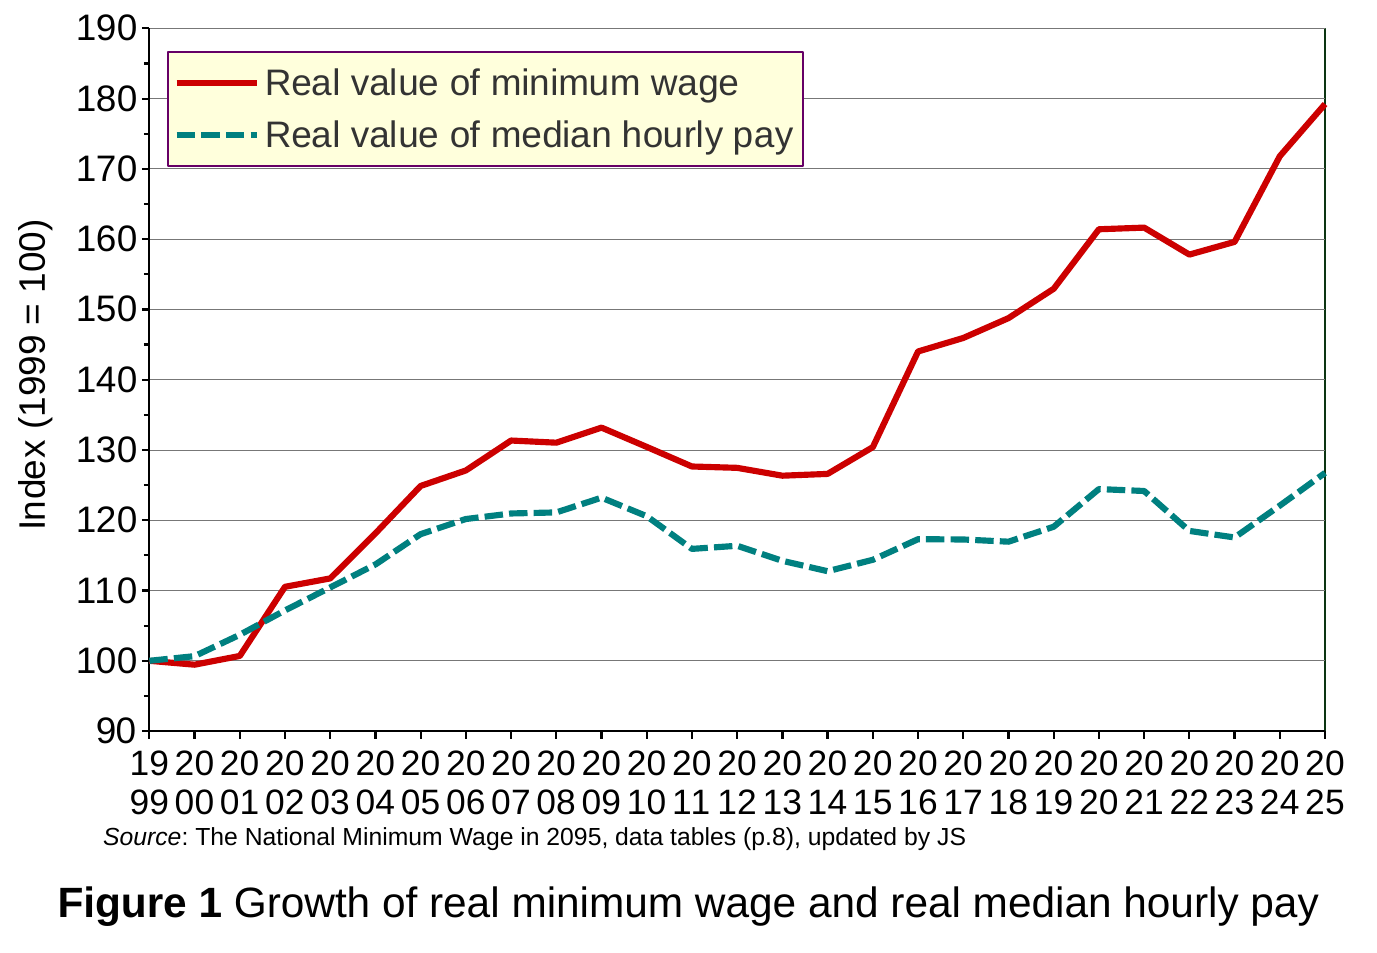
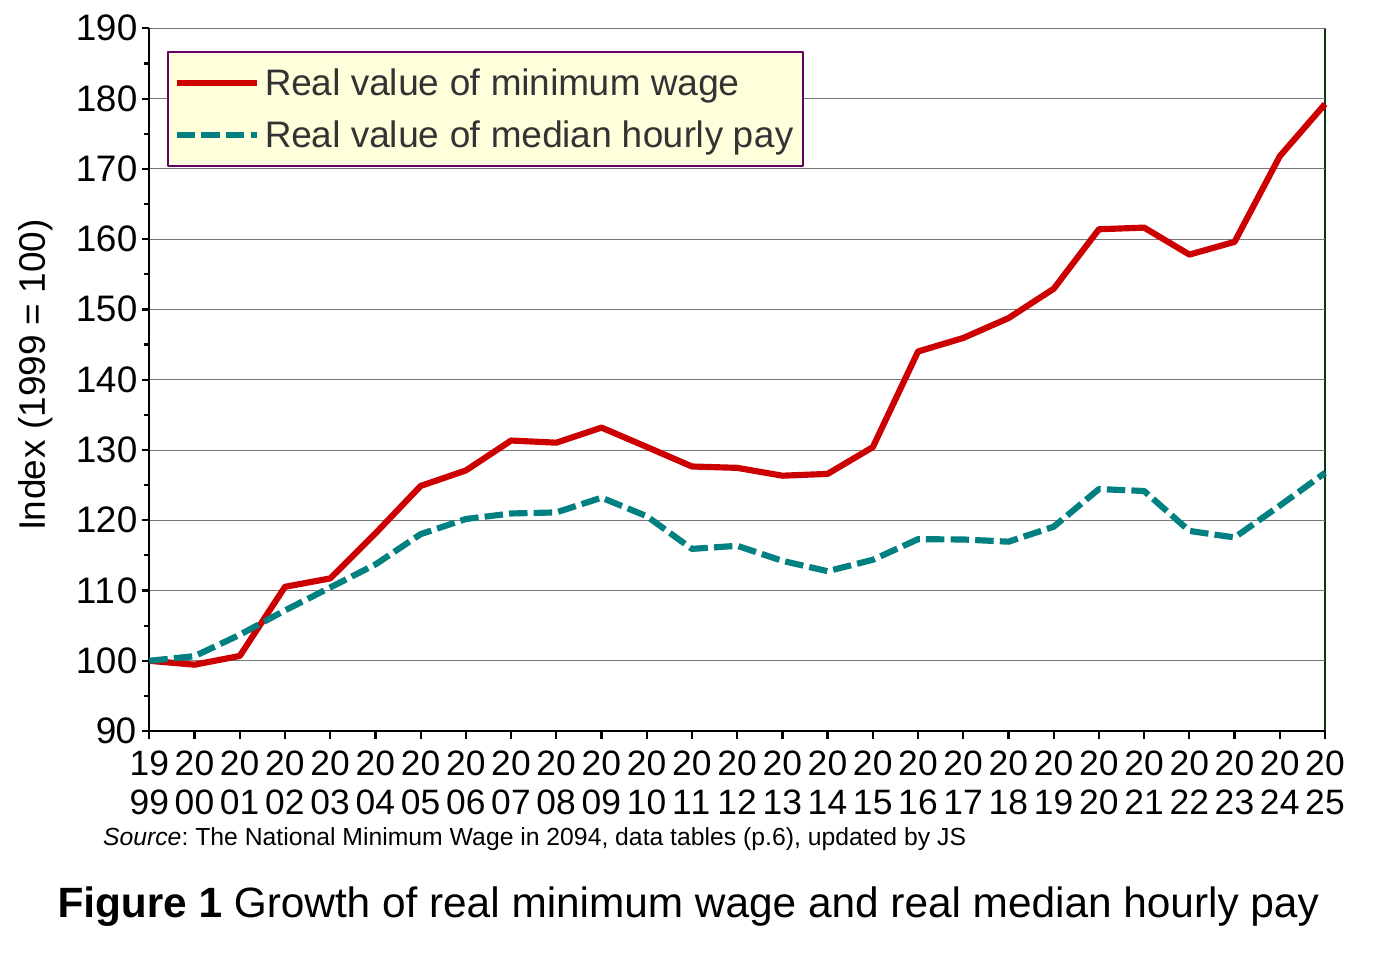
2095: 2095 -> 2094
p.8: p.8 -> p.6
